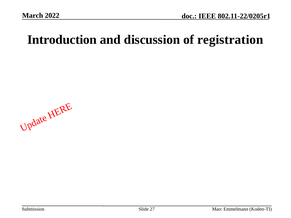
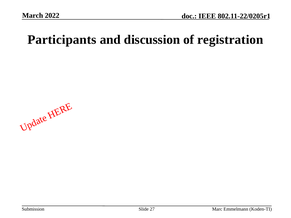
Introduction: Introduction -> Participants
